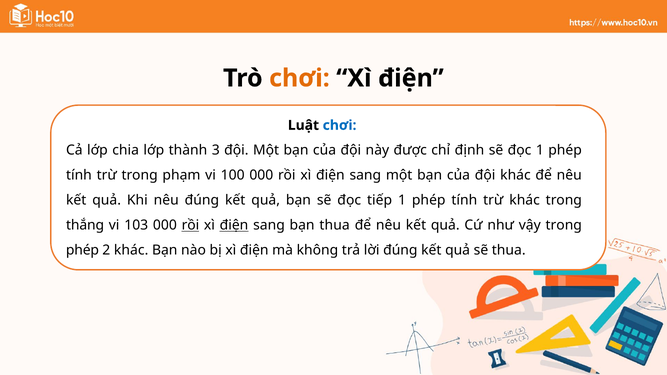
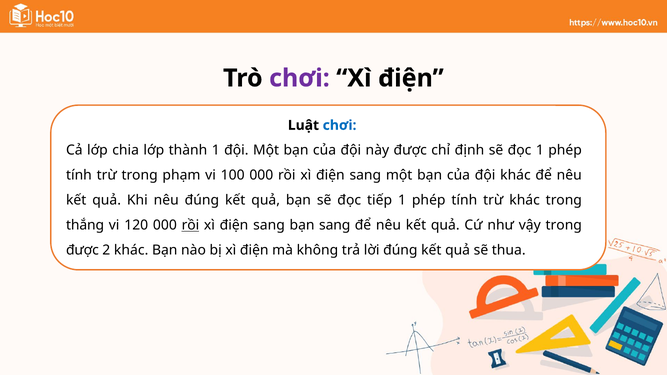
chơi at (299, 78) colour: orange -> purple
thành 3: 3 -> 1
103: 103 -> 120
điện at (234, 225) underline: present -> none
bạn thua: thua -> sang
phép at (82, 250): phép -> được
